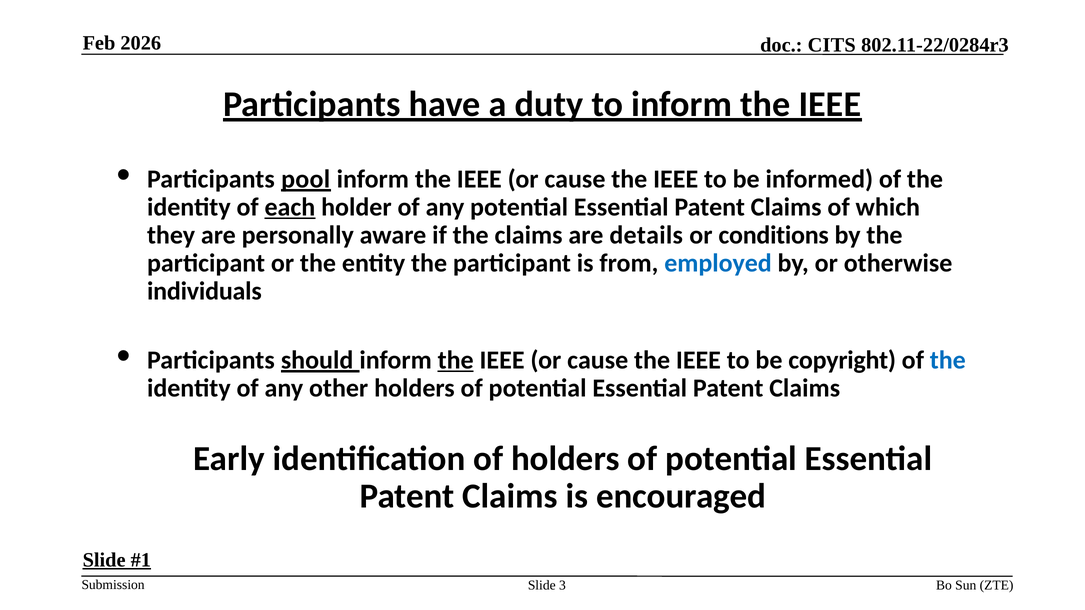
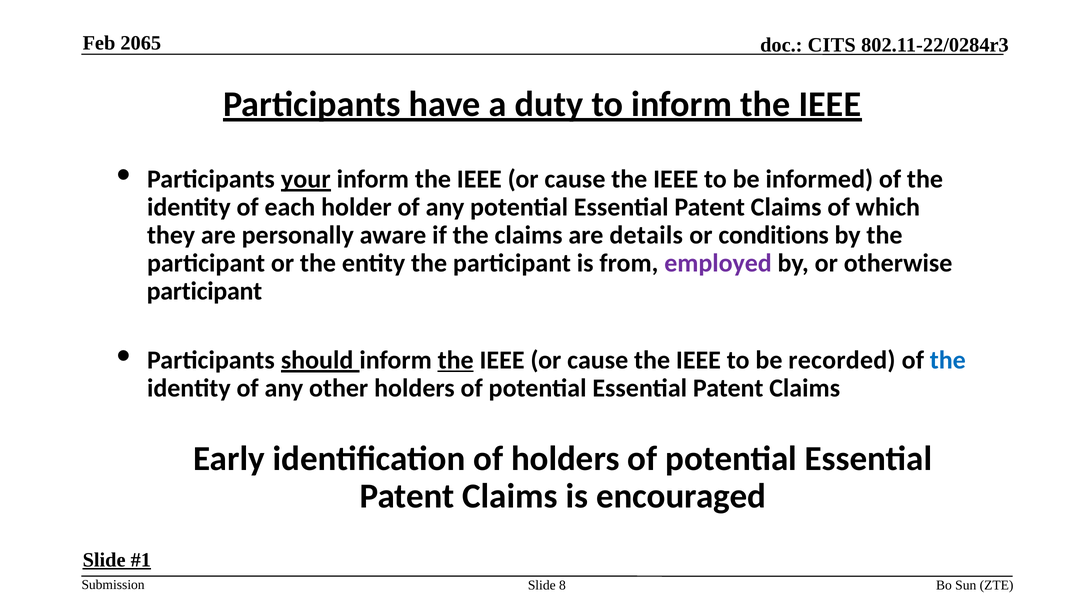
2026: 2026 -> 2065
pool: pool -> your
each underline: present -> none
employed colour: blue -> purple
individuals at (204, 291): individuals -> participant
copyright: copyright -> recorded
3: 3 -> 8
